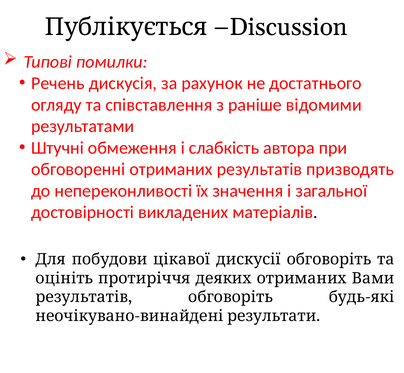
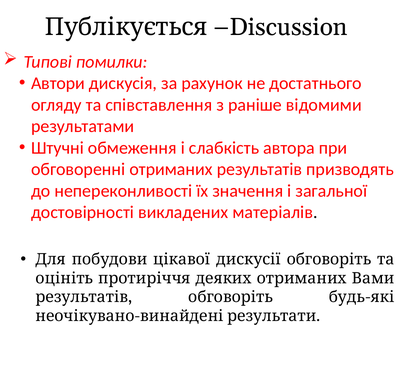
Речень: Речень -> Автори
